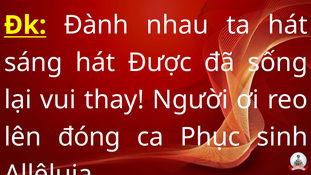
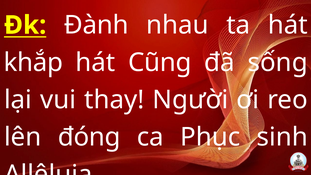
sáng: sáng -> khắp
Được: Được -> Cũng
